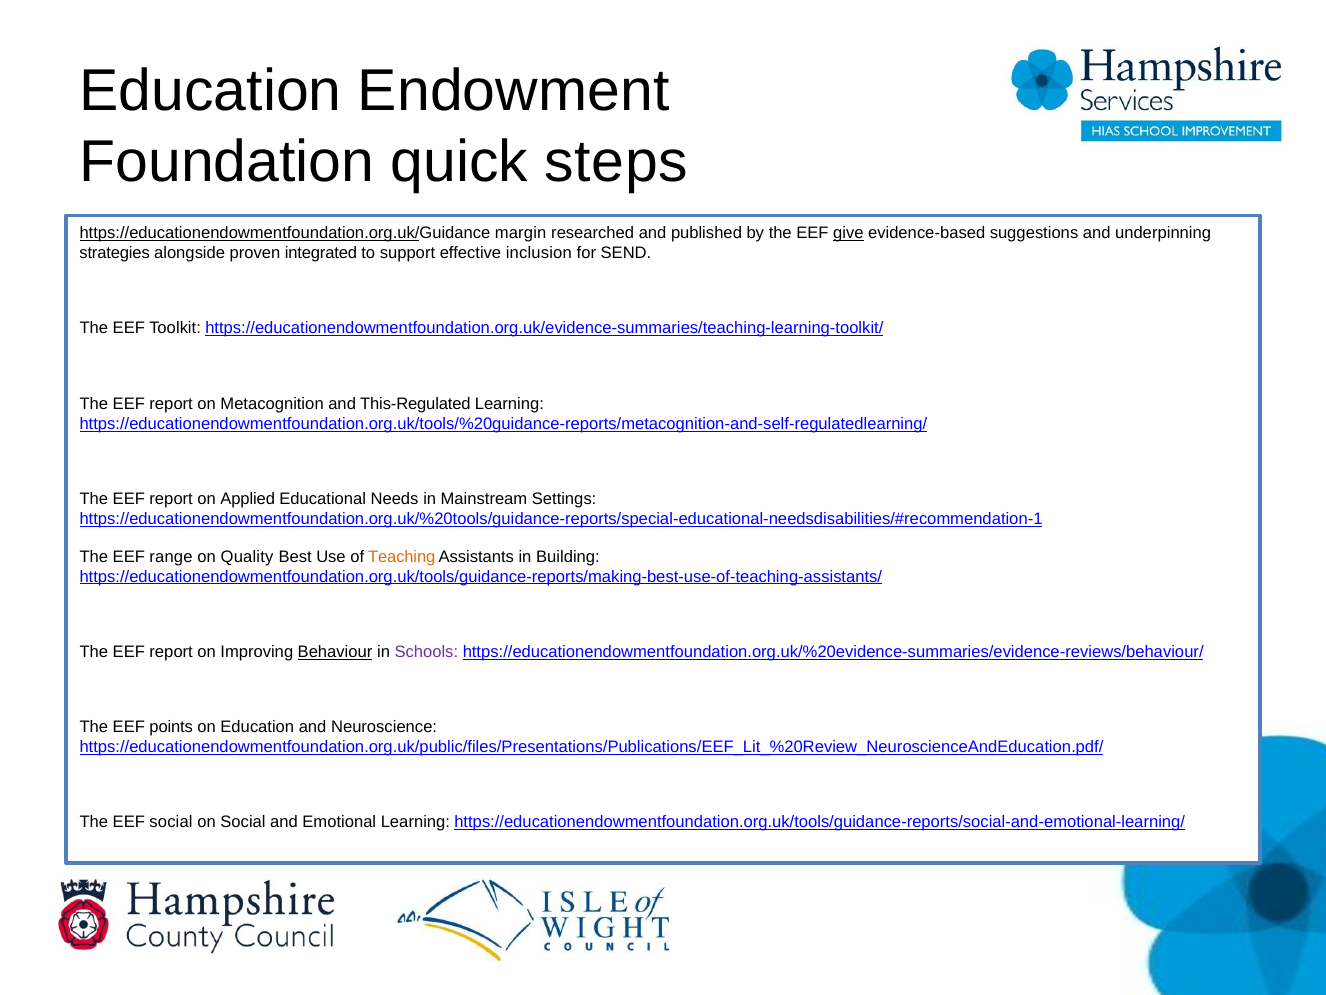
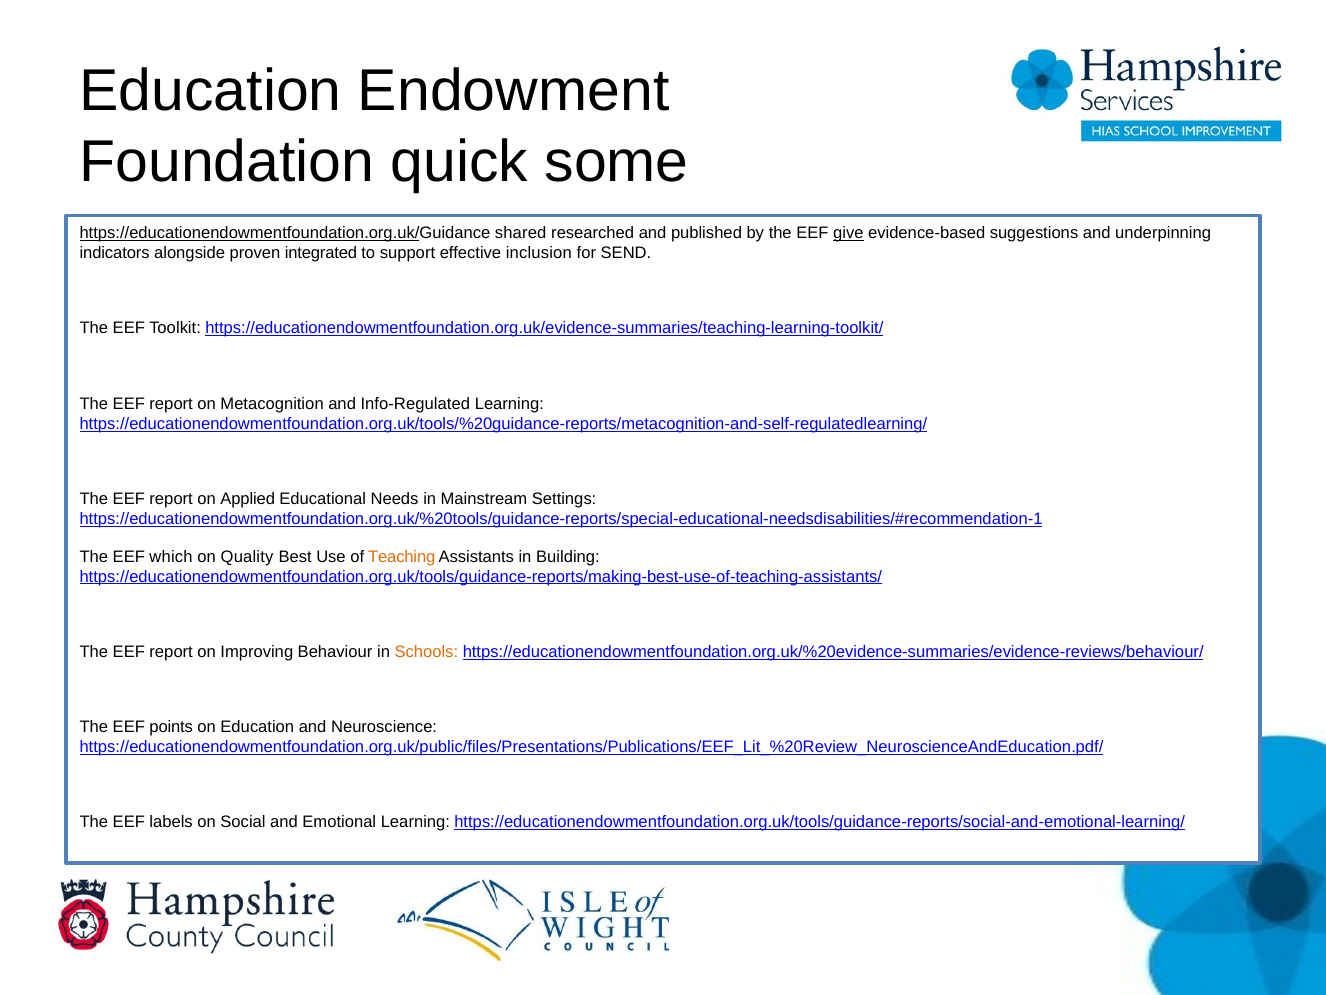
steps: steps -> some
margin: margin -> shared
strategies: strategies -> indicators
This-Regulated: This-Regulated -> Info-Regulated
range: range -> which
Behaviour underline: present -> none
Schools colour: purple -> orange
EEF social: social -> labels
